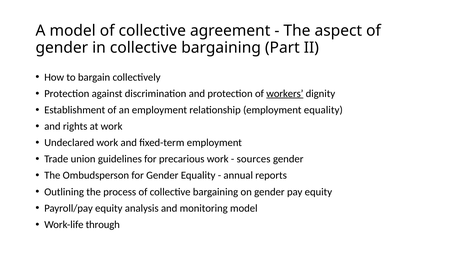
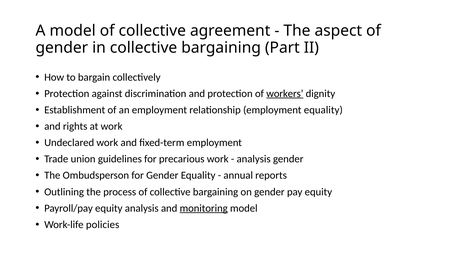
sources at (254, 159): sources -> analysis
monitoring underline: none -> present
through: through -> policies
